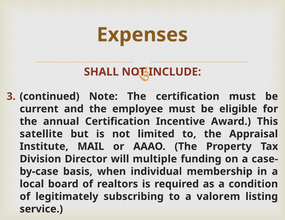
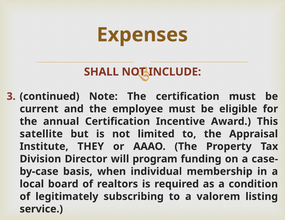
MAIL: MAIL -> THEY
multiple: multiple -> program
